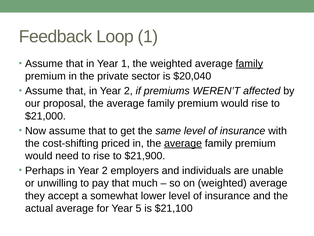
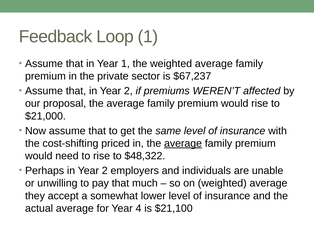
family at (249, 64) underline: present -> none
$20,040: $20,040 -> $67,237
$21,900: $21,900 -> $48,322
5: 5 -> 4
